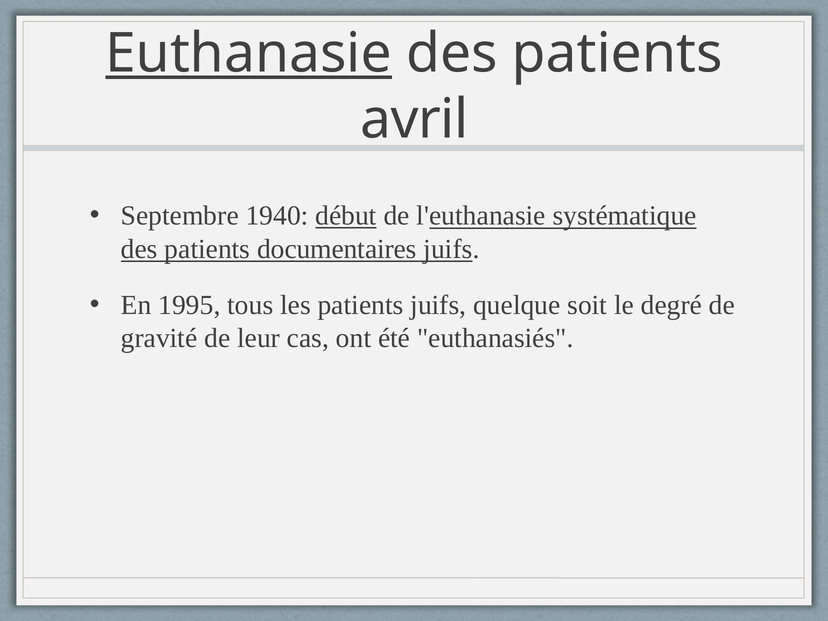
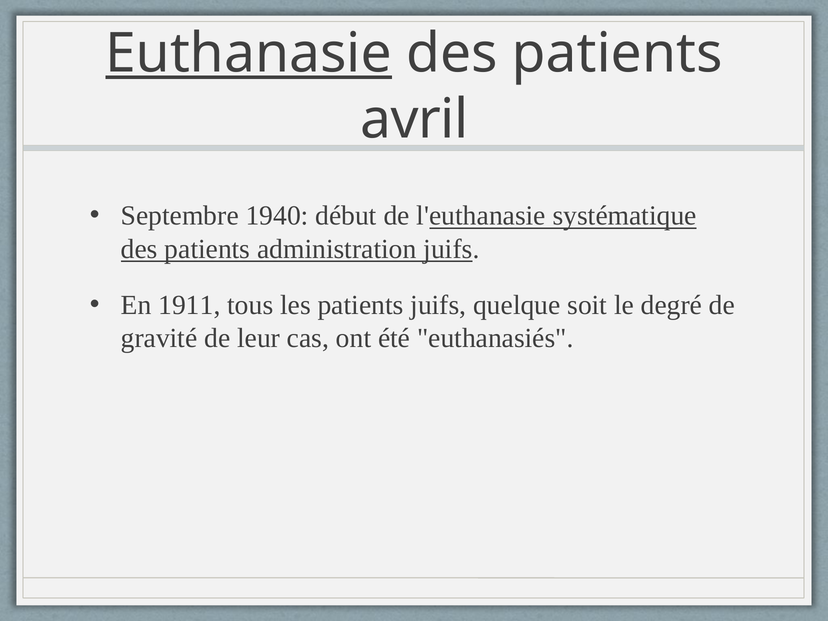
début underline: present -> none
documentaires: documentaires -> administration
1995: 1995 -> 1911
